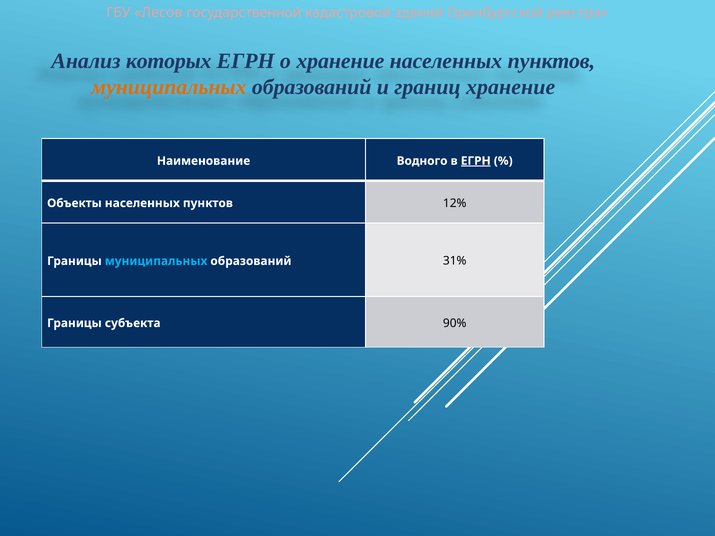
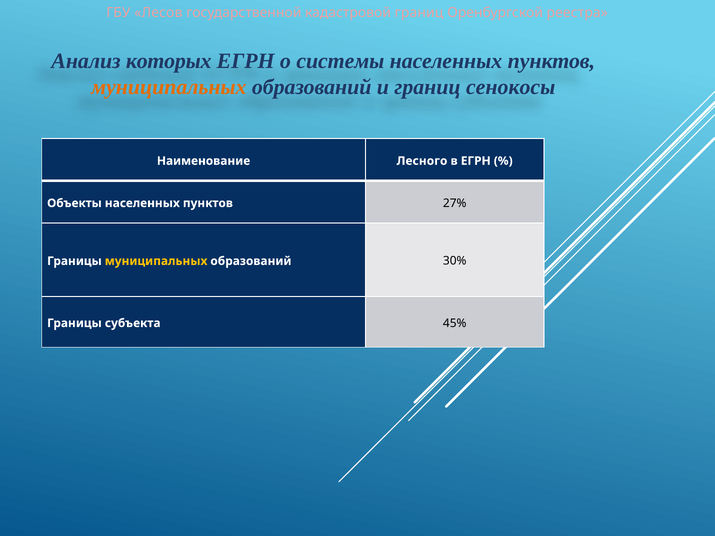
кадастровой зданий: зданий -> границ
о хранение: хранение -> системы
границ хранение: хранение -> сенокосы
Водного: Водного -> Лесного
ЕГРН at (476, 161) underline: present -> none
12%: 12% -> 27%
муниципальных at (156, 261) colour: light blue -> yellow
31%: 31% -> 30%
90%: 90% -> 45%
